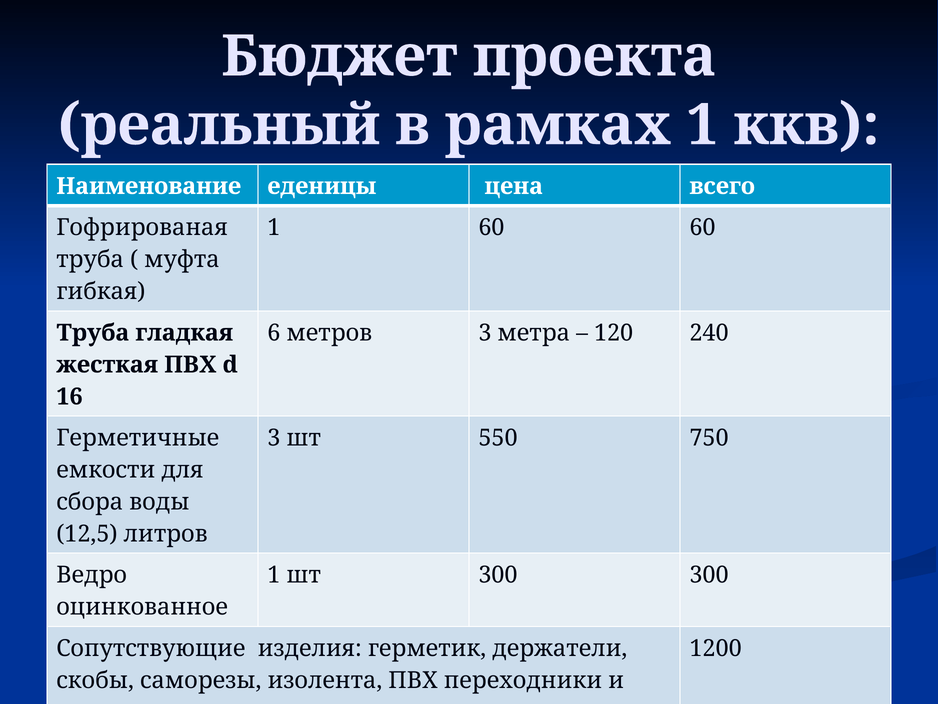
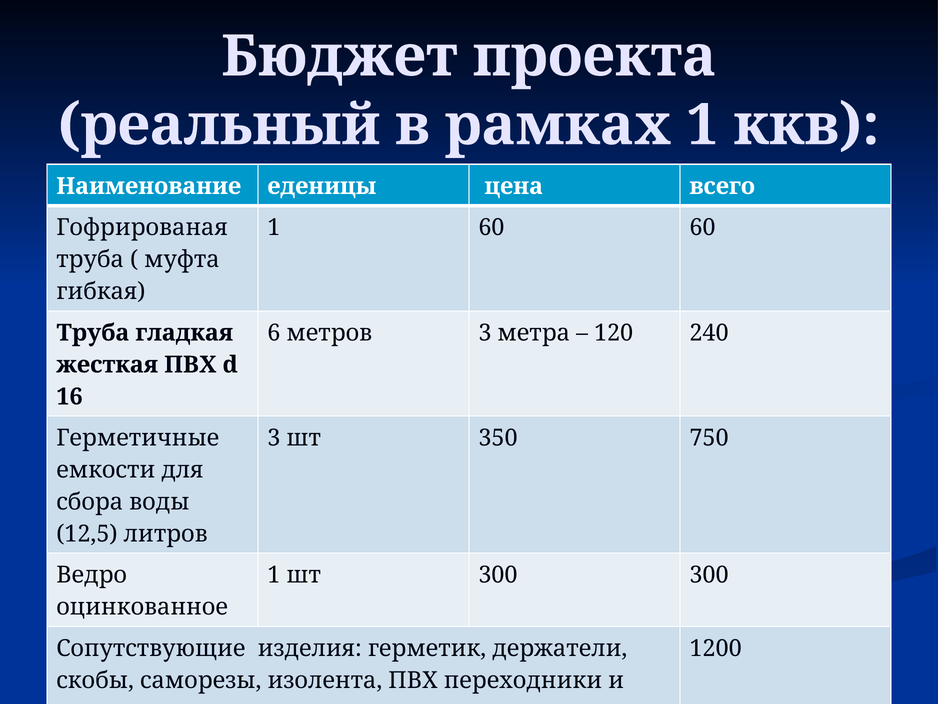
550: 550 -> 350
